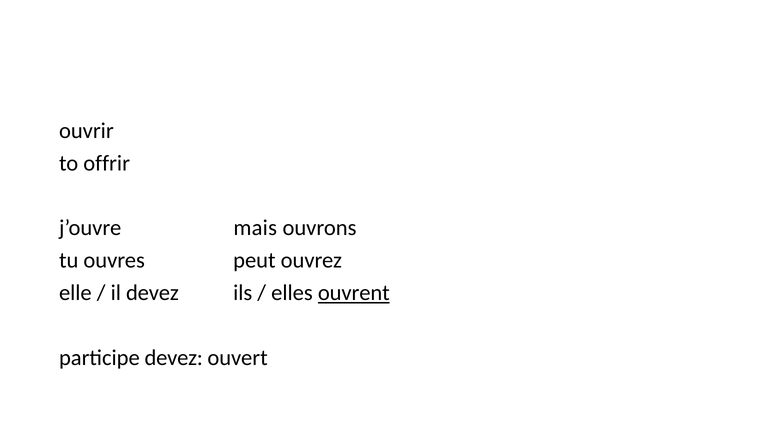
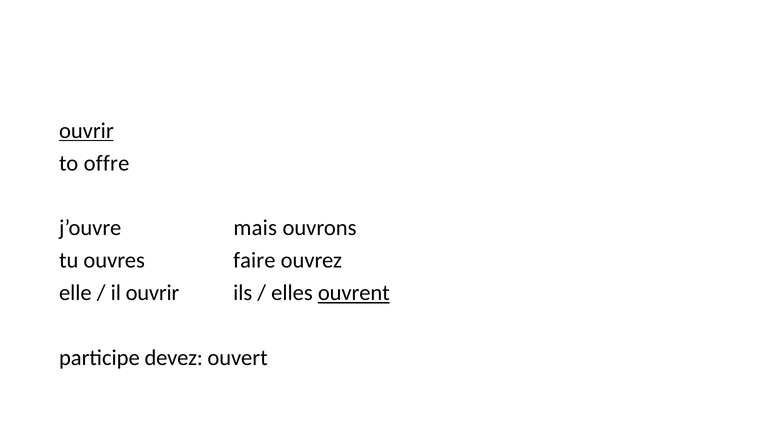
ouvrir at (86, 131) underline: none -> present
offrir: offrir -> offre
peut: peut -> faire
il devez: devez -> ouvrir
